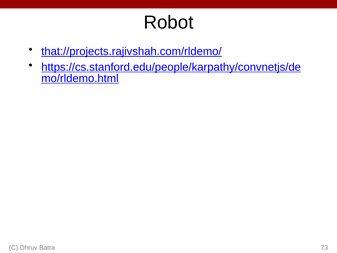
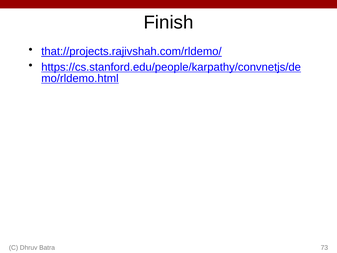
Robot: Robot -> Finish
